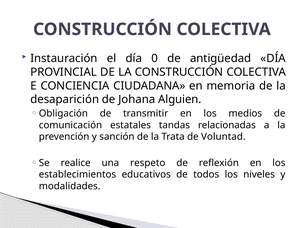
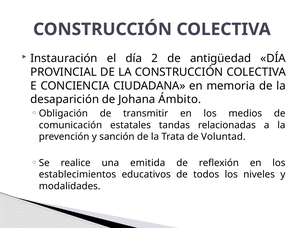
0: 0 -> 2
Alguien: Alguien -> Ámbito
respeto: respeto -> emitida
